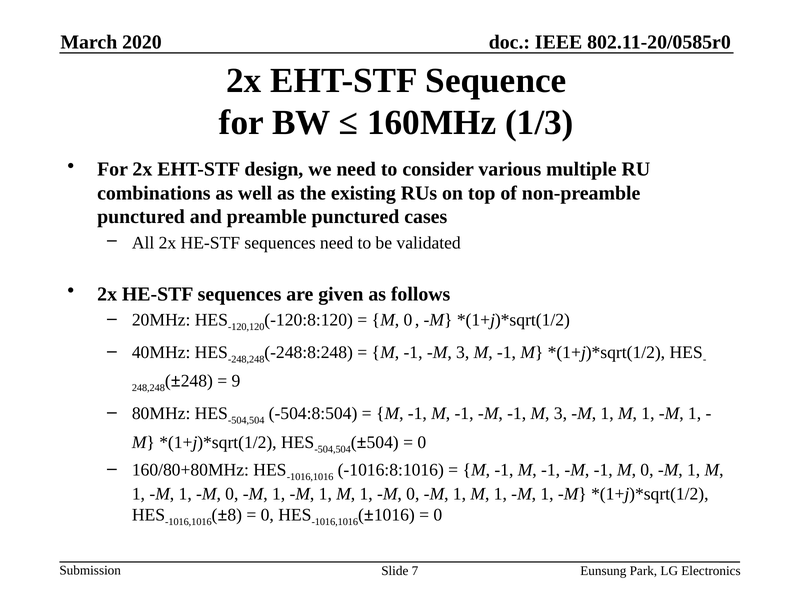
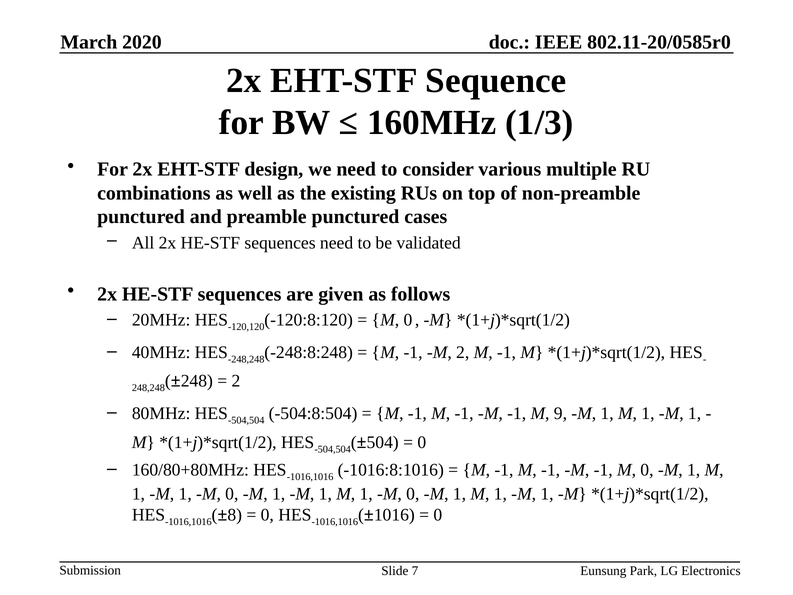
3 at (463, 352): 3 -> 2
9 at (236, 381): 9 -> 2
3 at (560, 413): 3 -> 9
